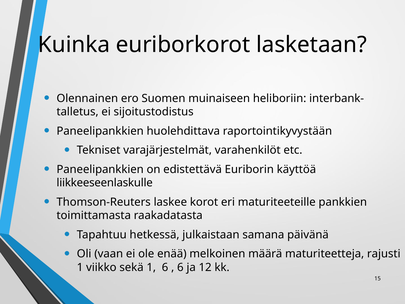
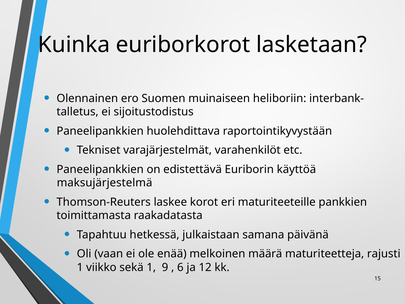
liikkeeseenlaskulle: liikkeeseenlaskulle -> maksujärjestelmä
1 6: 6 -> 9
